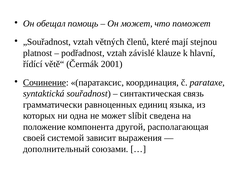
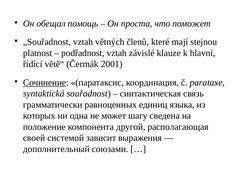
Он может: может -> проста
slíbit: slíbit -> шагу
